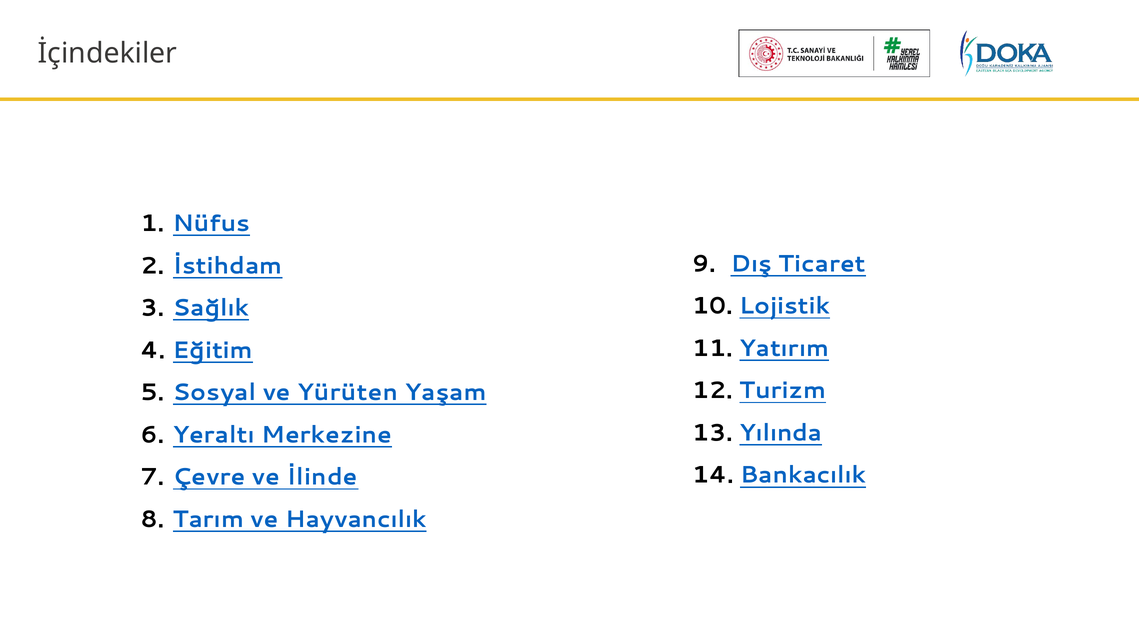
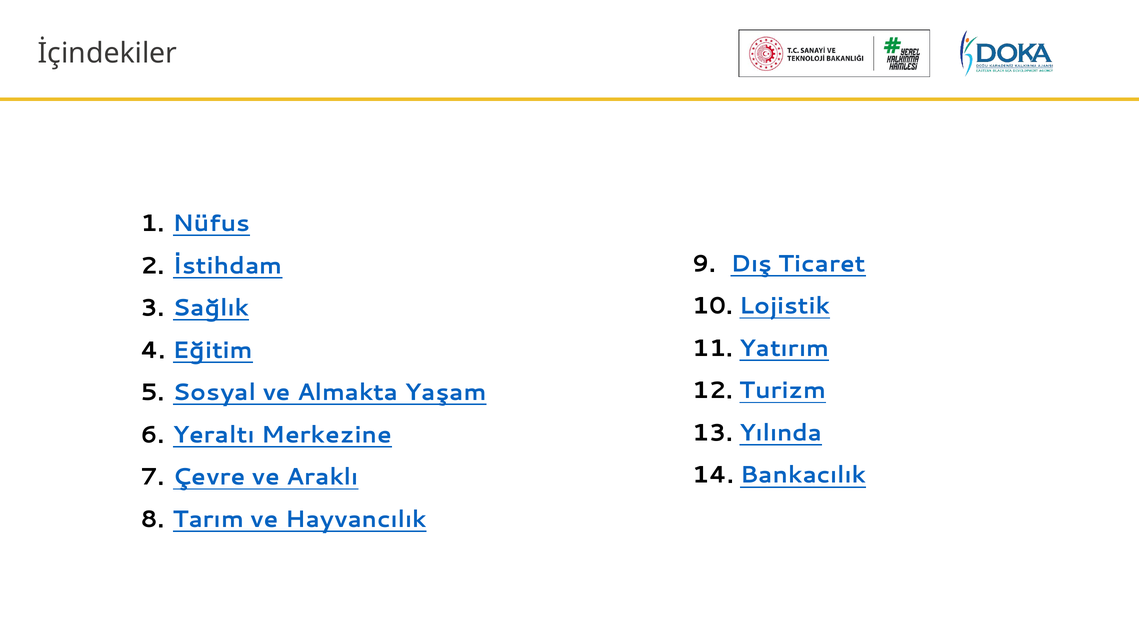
Yürüten: Yürüten -> Almakta
İlinde: İlinde -> Araklı
